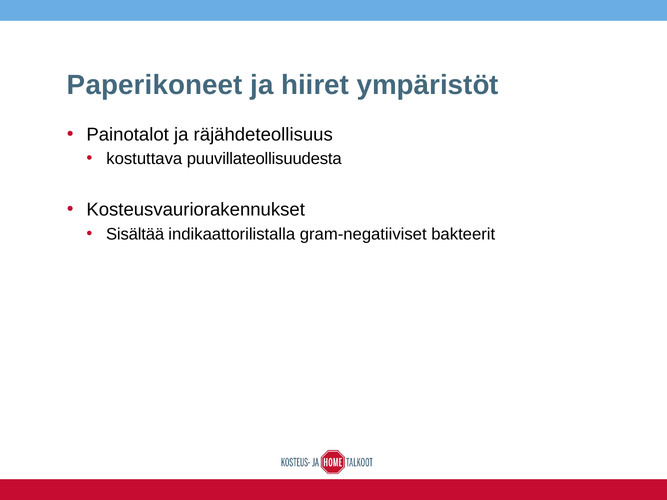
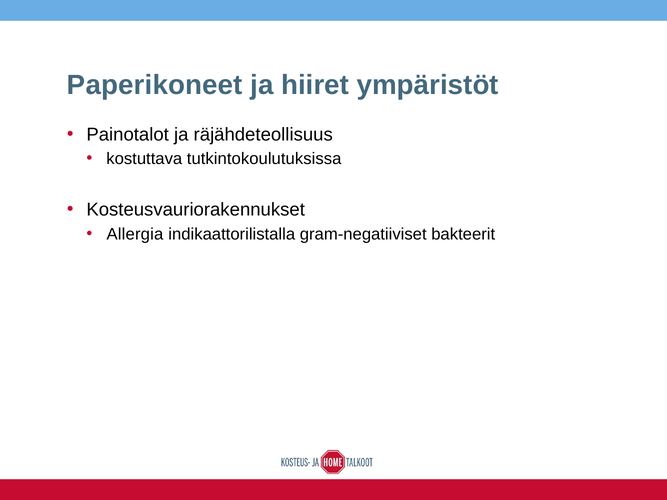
puuvillateollisuudesta: puuvillateollisuudesta -> tutkintokoulutuksissa
Sisältää: Sisältää -> Allergia
